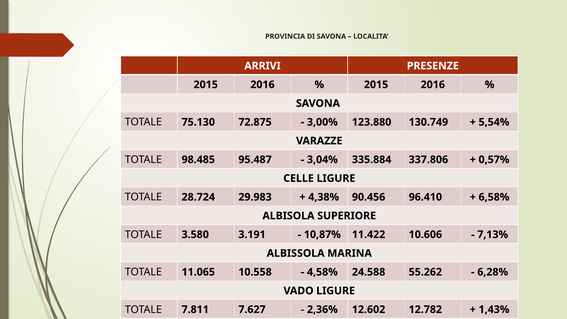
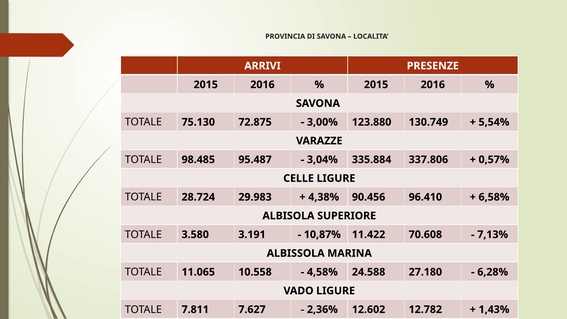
10.606: 10.606 -> 70.608
55.262: 55.262 -> 27.180
